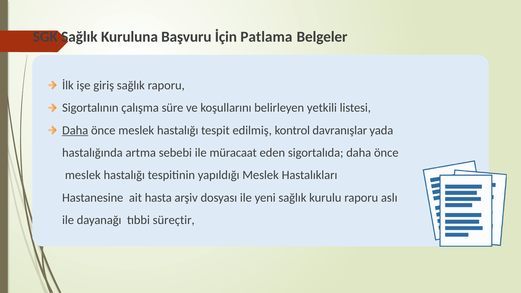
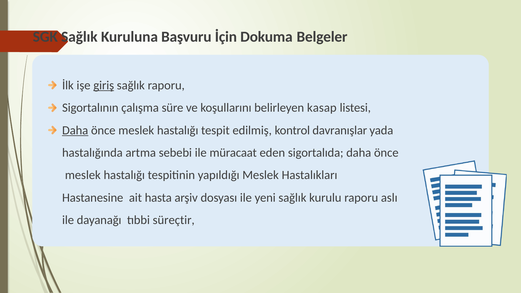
Patlama: Patlama -> Dokuma
giriş underline: none -> present
yetkili: yetkili -> kasap
